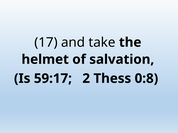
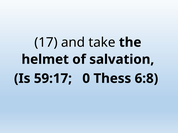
2: 2 -> 0
0:8: 0:8 -> 6:8
